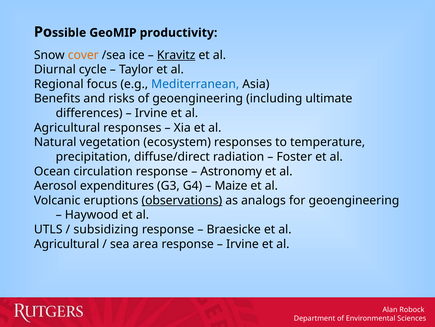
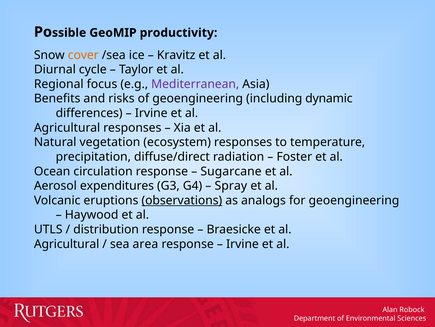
Kravitz underline: present -> none
Mediterranean colour: blue -> purple
ultimate: ultimate -> dynamic
Astronomy: Astronomy -> Sugarcane
Maize: Maize -> Spray
subsidizing: subsidizing -> distribution
